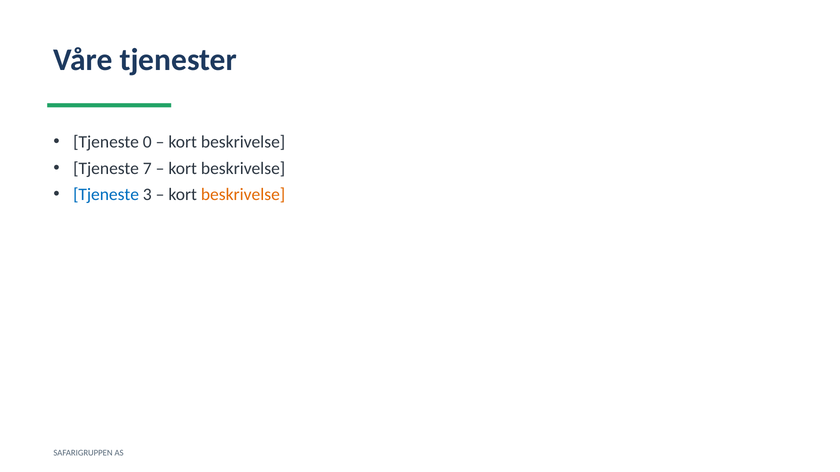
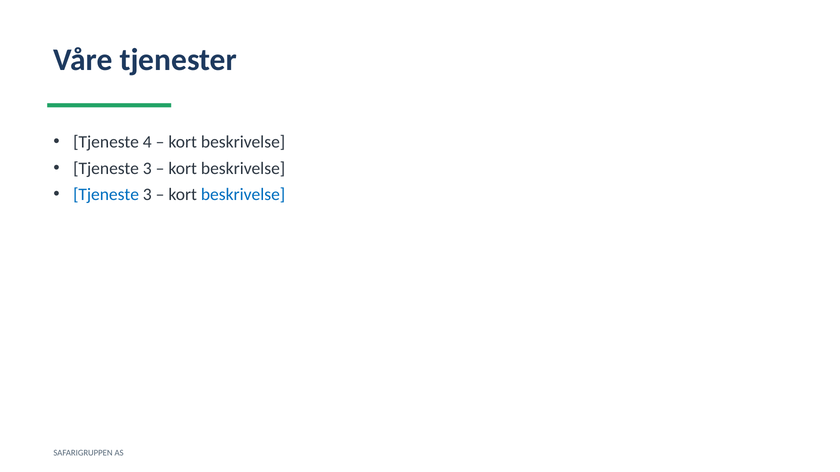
0: 0 -> 4
7 at (147, 169): 7 -> 3
beskrivelse at (243, 195) colour: orange -> blue
